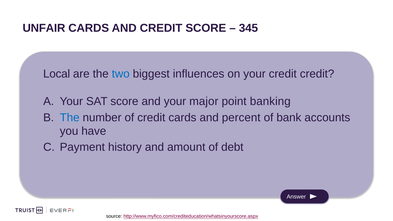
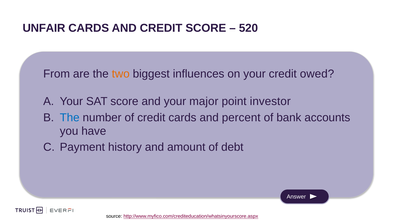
345: 345 -> 520
Local: Local -> From
two colour: blue -> orange
credit credit: credit -> owed
banking: banking -> investor
